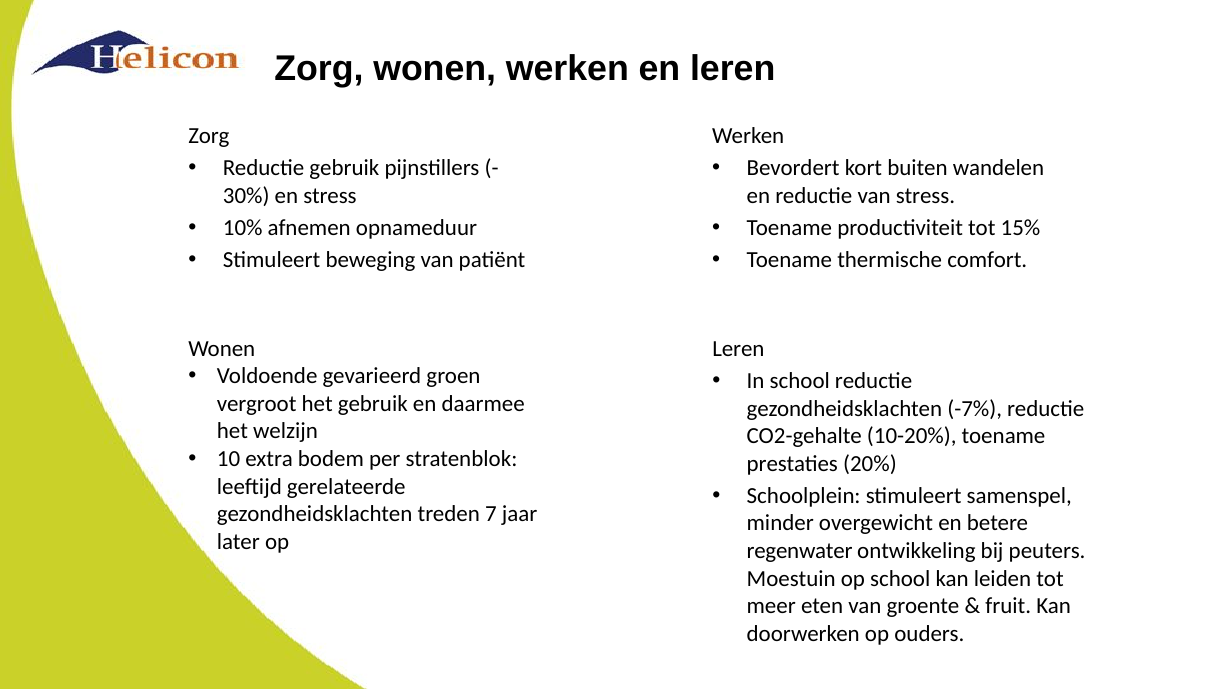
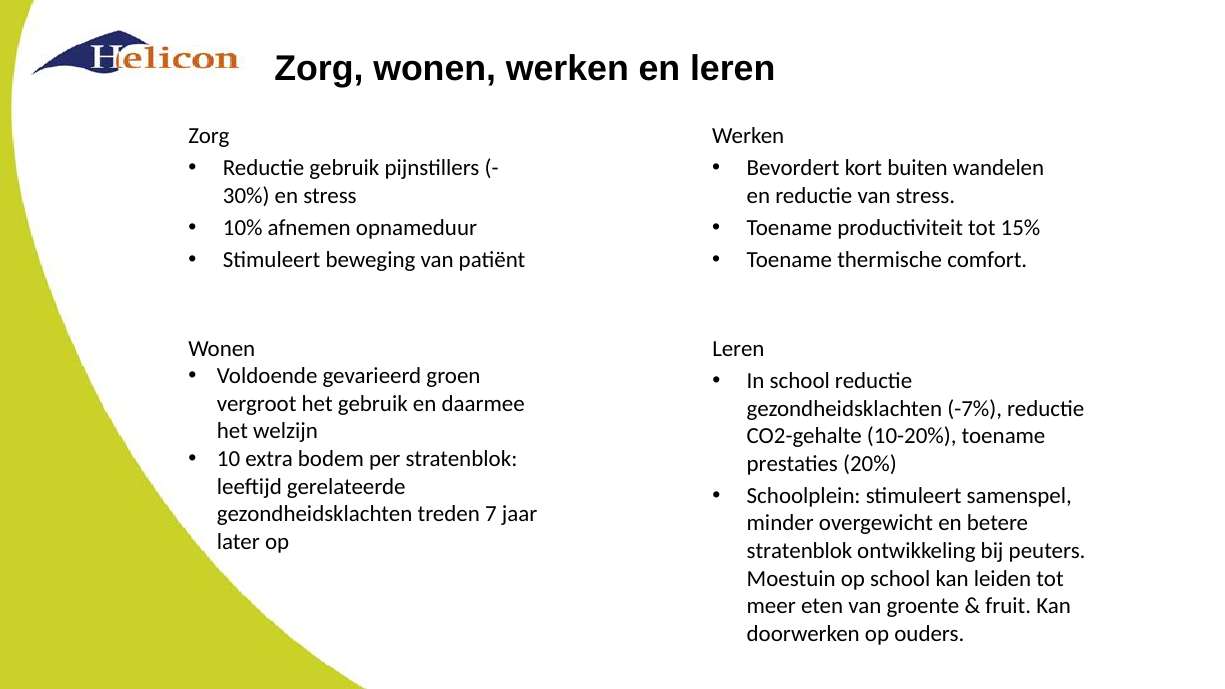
regenwater at (800, 551): regenwater -> stratenblok
